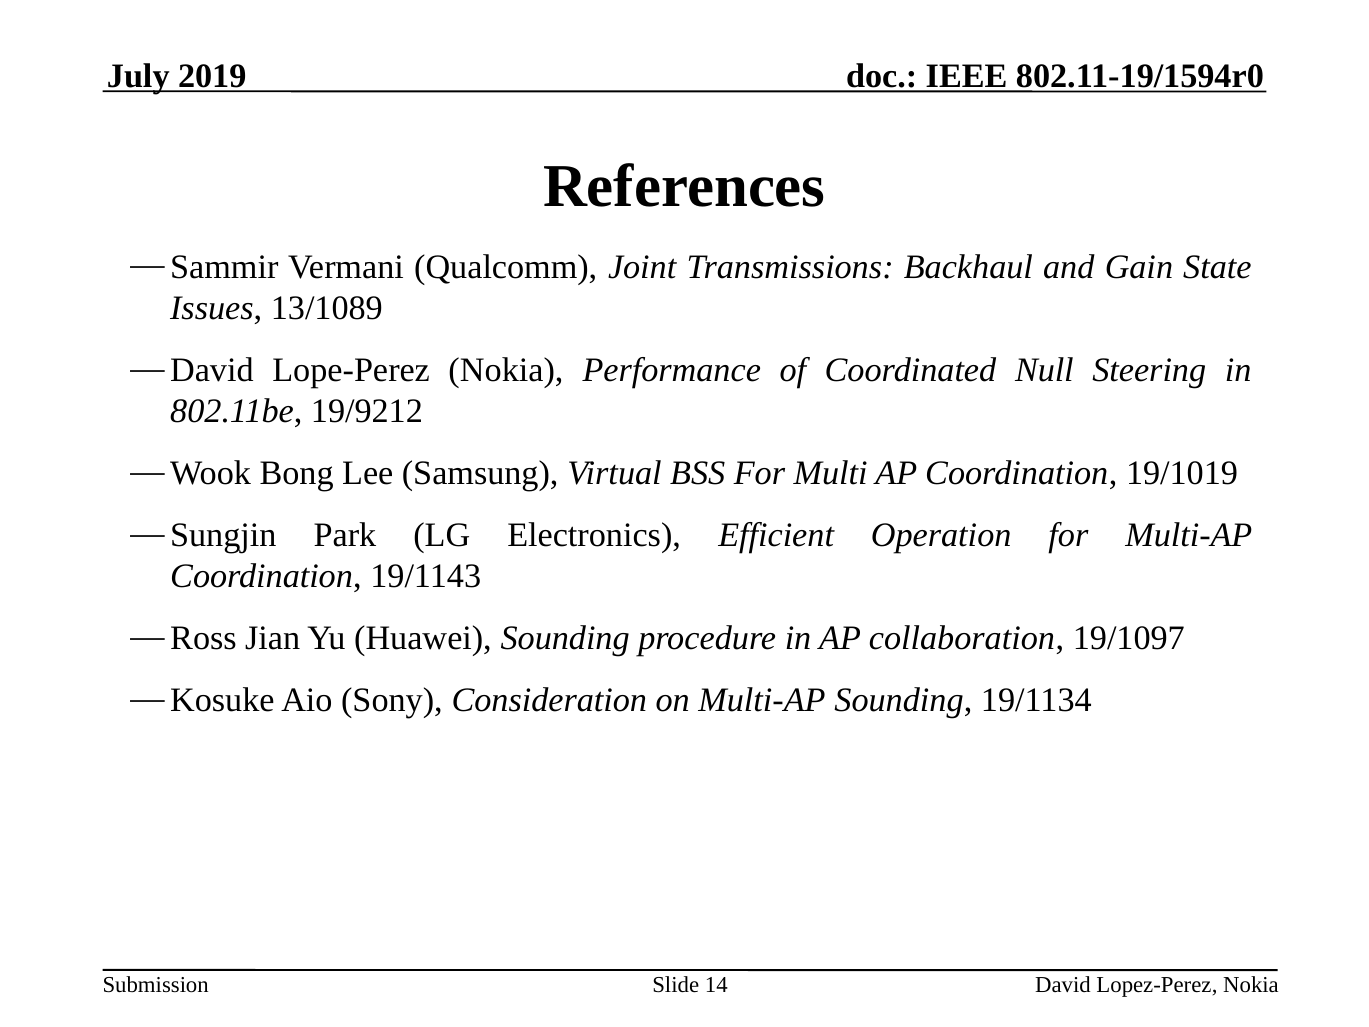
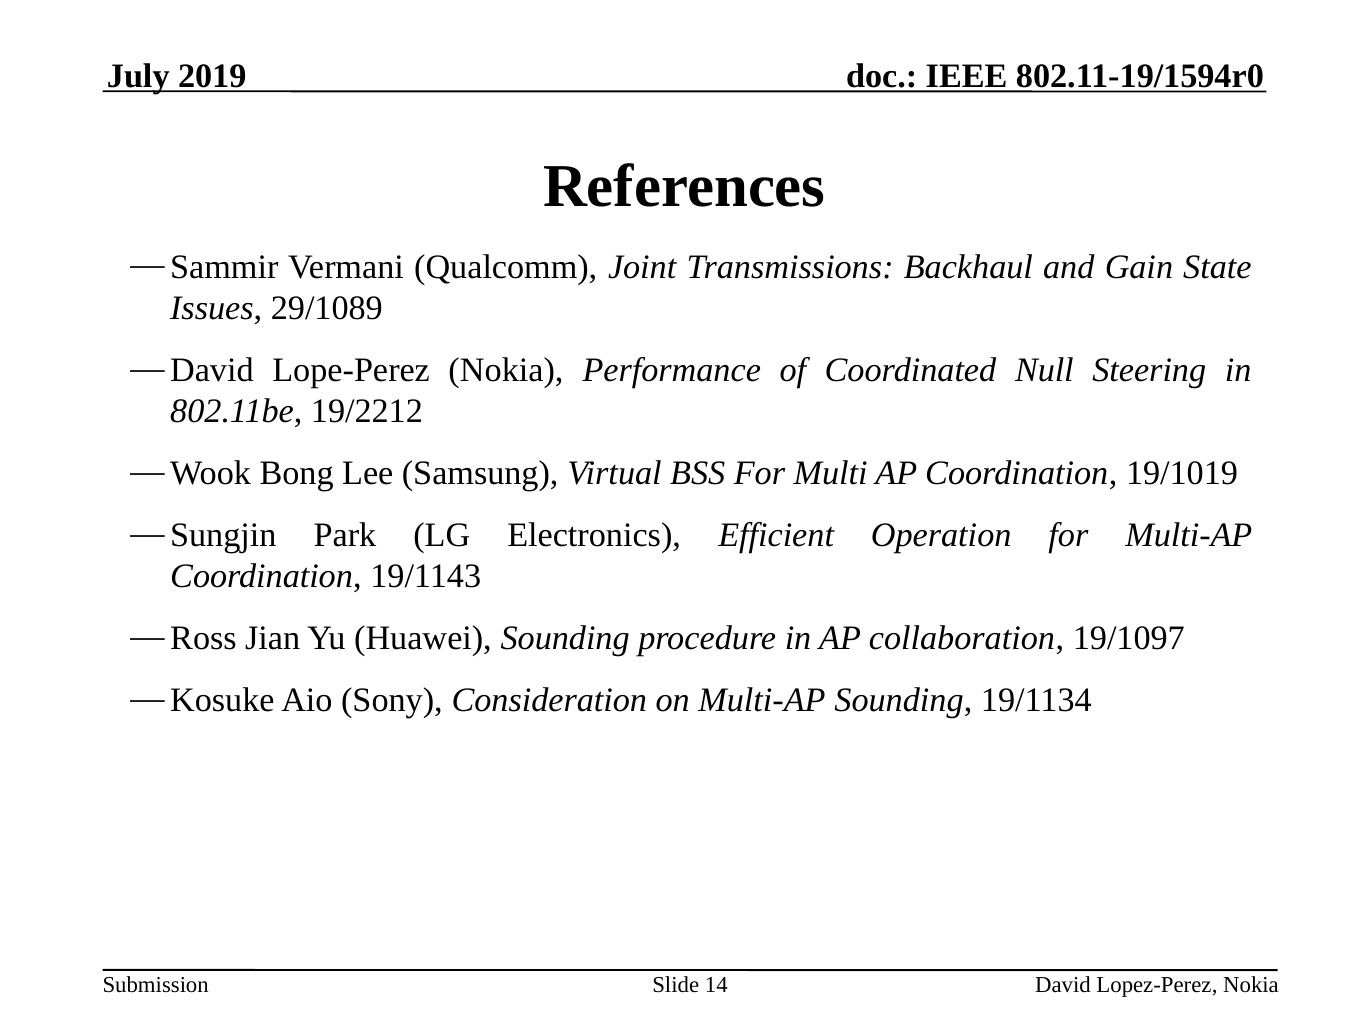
13/1089: 13/1089 -> 29/1089
19/9212: 19/9212 -> 19/2212
